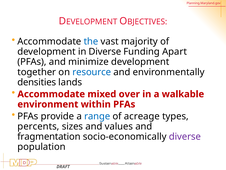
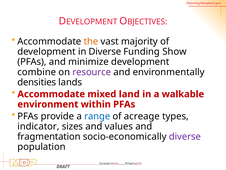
the colour: blue -> orange
Apart: Apart -> Show
together: together -> combine
resource colour: blue -> purple
over: over -> land
percents: percents -> indicator
